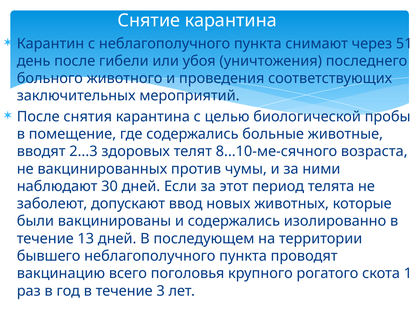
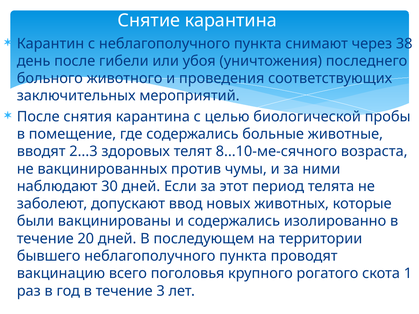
51: 51 -> 38
13: 13 -> 20
